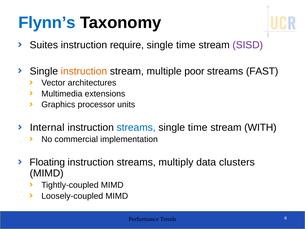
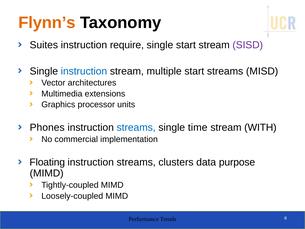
Flynn’s colour: blue -> orange
time at (186, 45): time -> start
instruction at (84, 71) colour: orange -> blue
multiple poor: poor -> start
FAST: FAST -> MISD
Internal: Internal -> Phones
multiply: multiply -> clusters
clusters: clusters -> purpose
